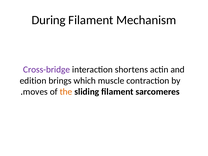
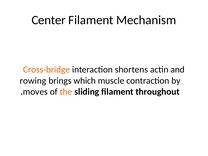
During: During -> Center
Cross-bridge colour: purple -> orange
edition: edition -> rowing
sarcomeres: sarcomeres -> throughout
